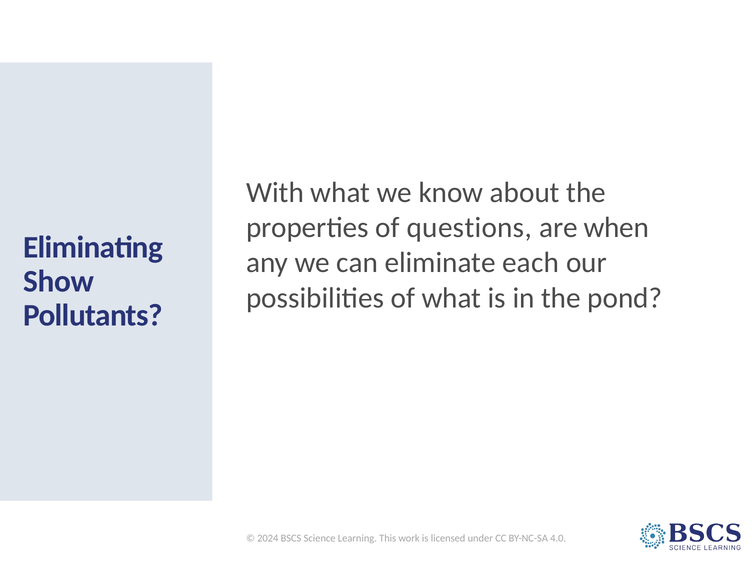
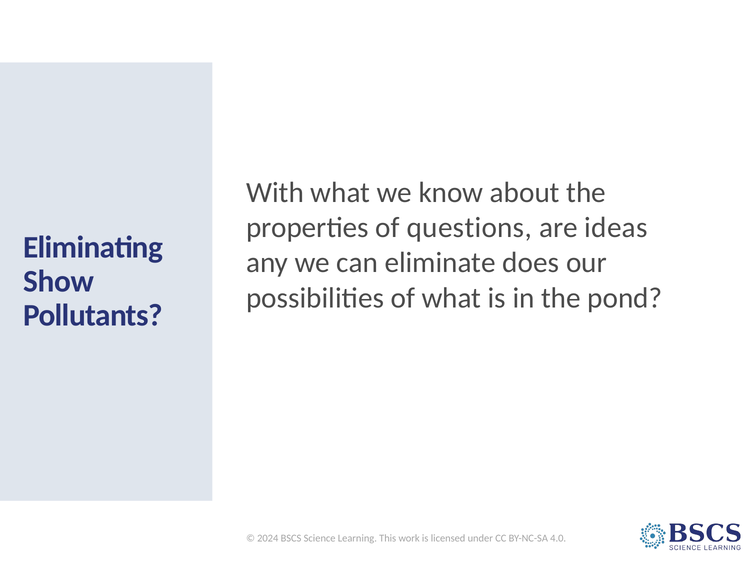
when: when -> ideas
each: each -> does
